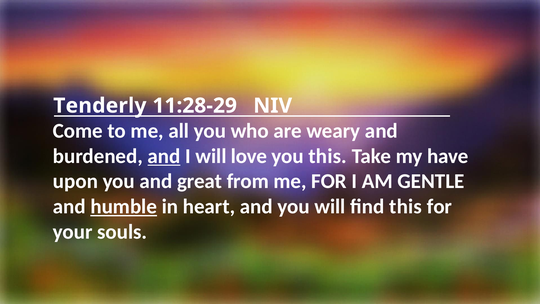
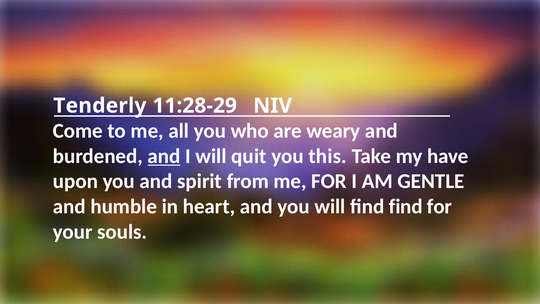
love: love -> quit
great: great -> spirit
humble underline: present -> none
find this: this -> find
